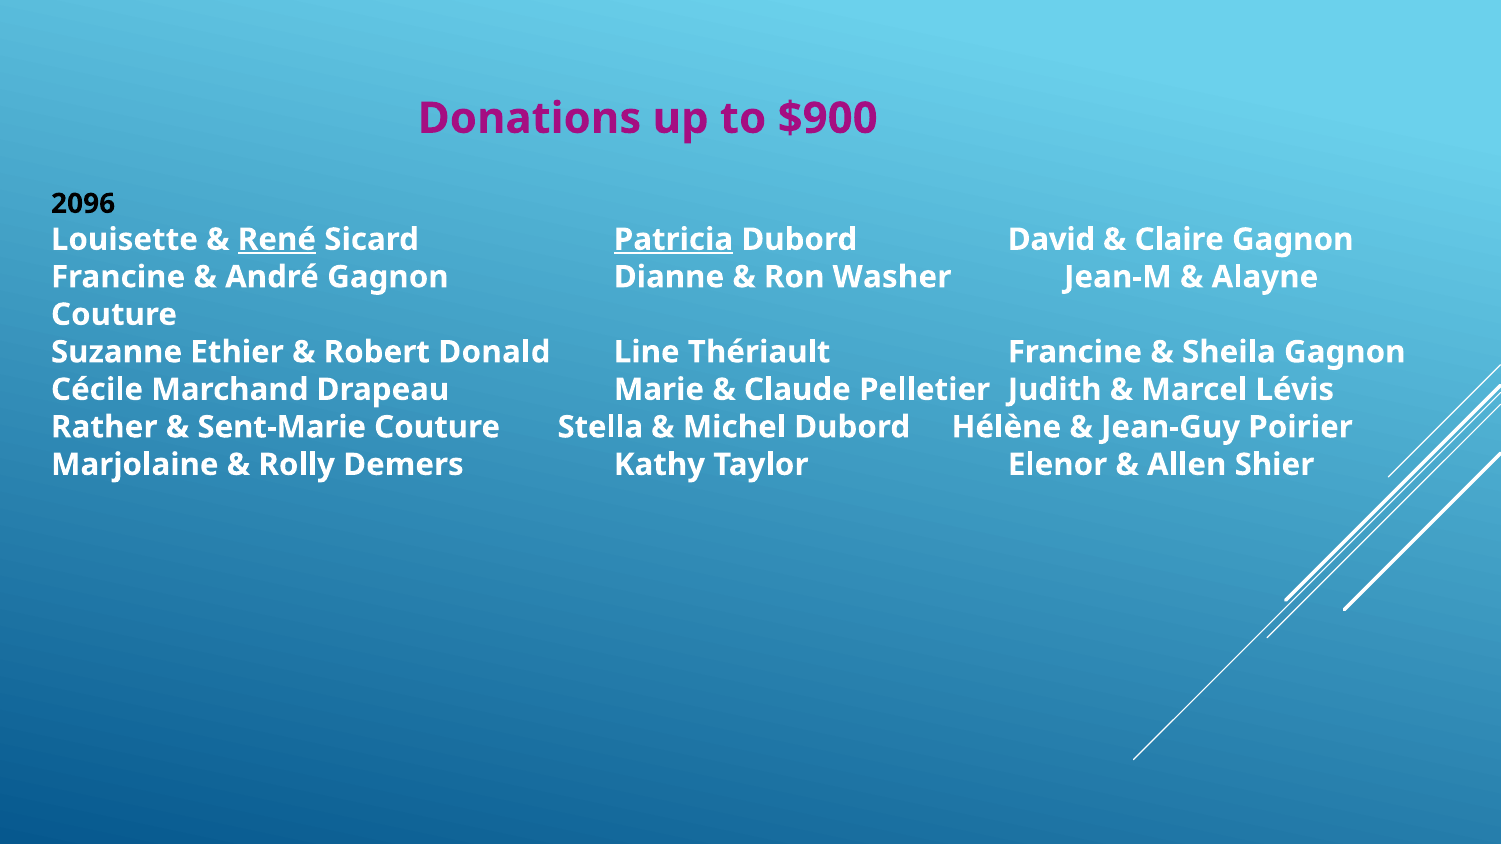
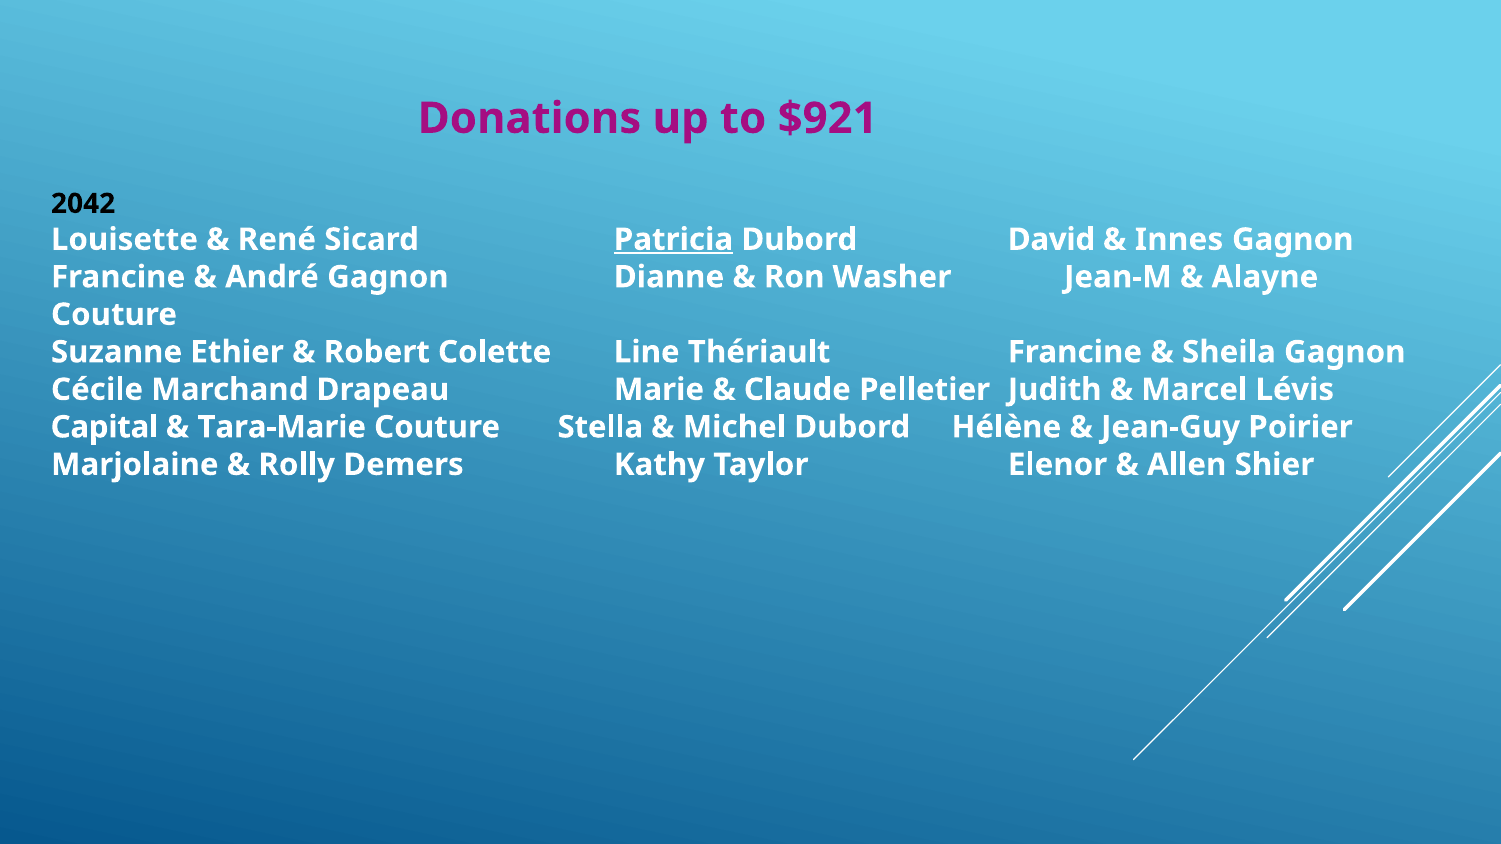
$900: $900 -> $921
2096: 2096 -> 2042
René underline: present -> none
Claire: Claire -> Innes
Donald: Donald -> Colette
Rather: Rather -> Capital
Sent-Marie: Sent-Marie -> Tara-Marie
